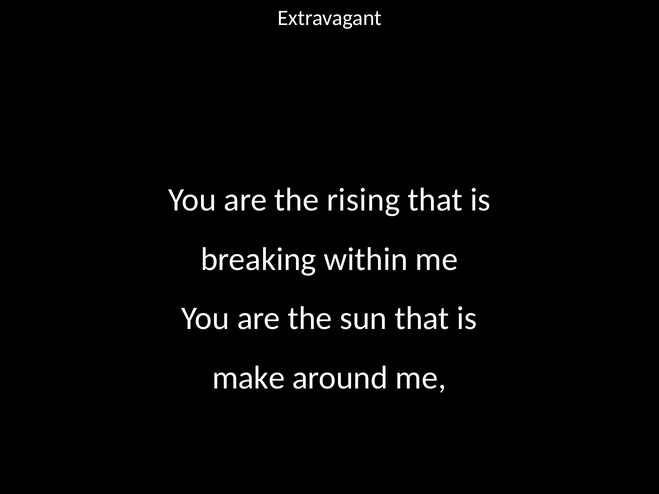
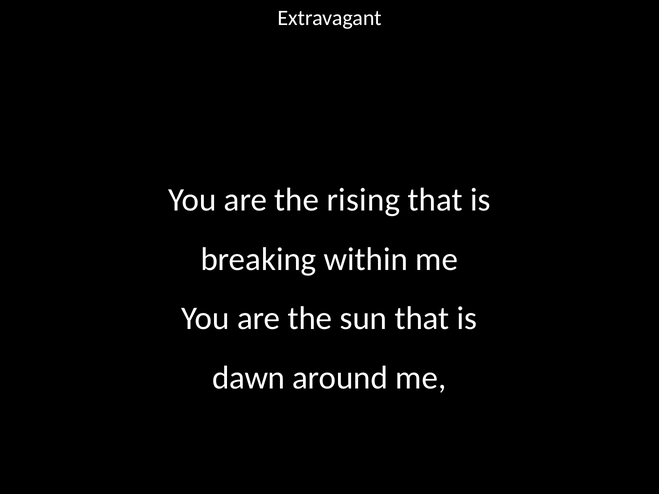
make: make -> dawn
